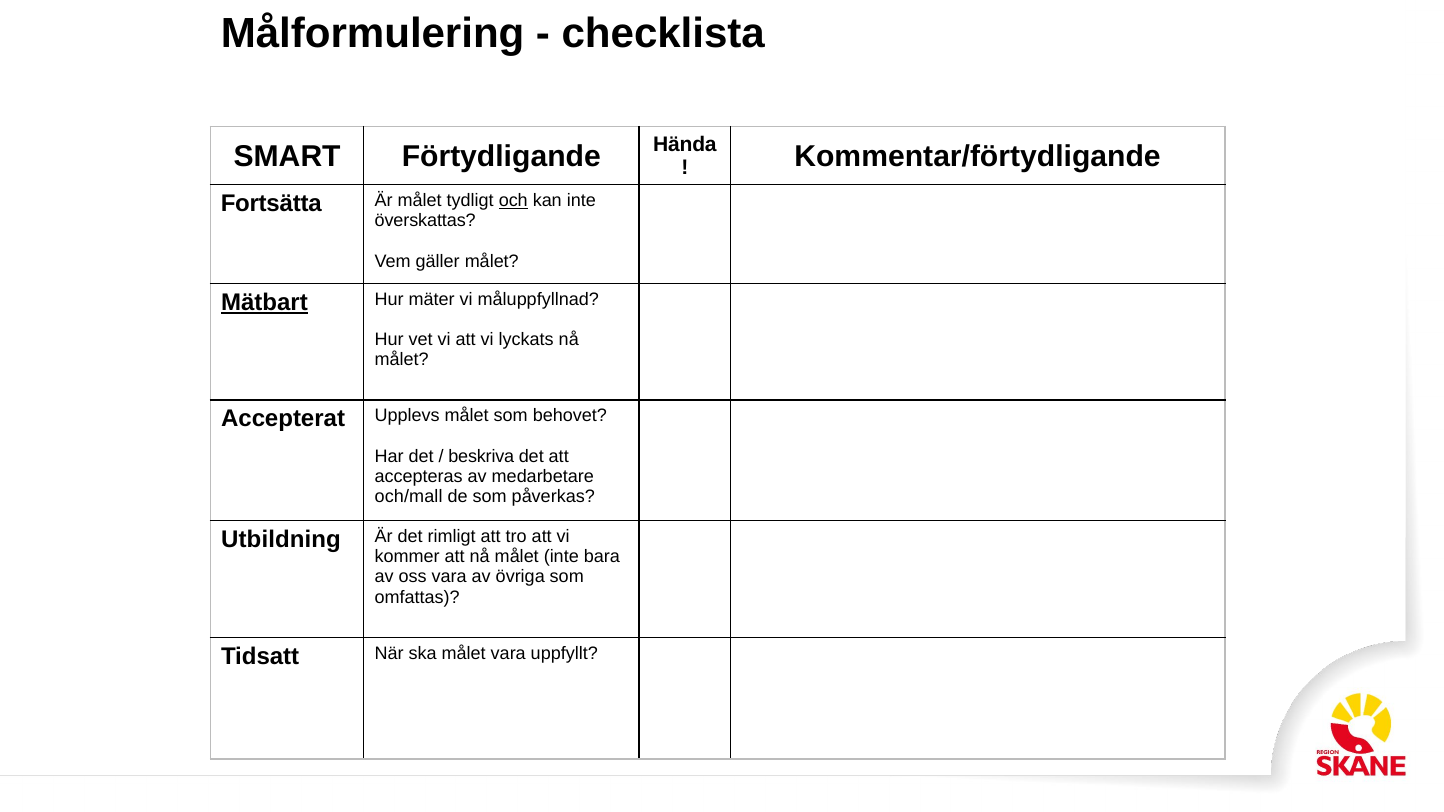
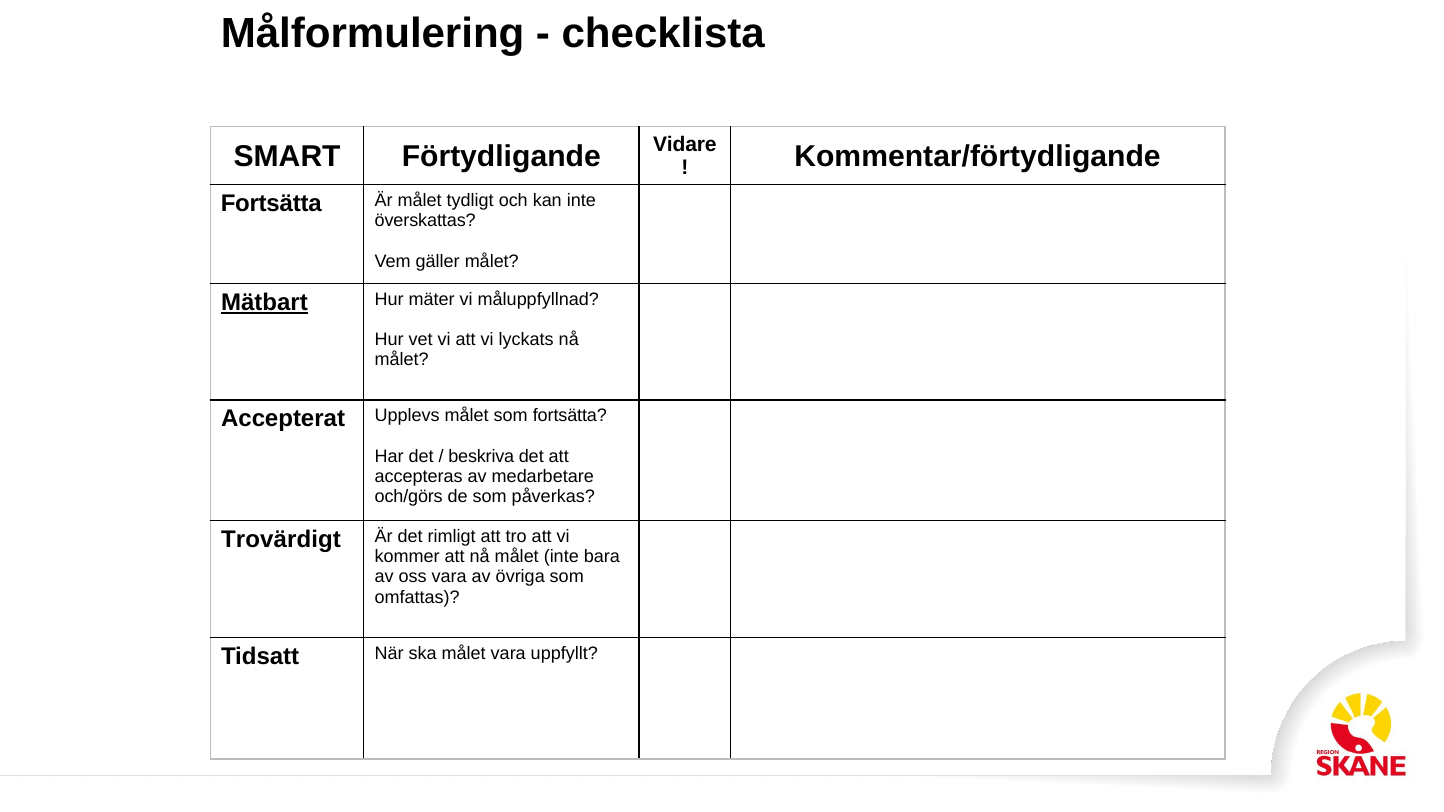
Hända: Hända -> Vidare
och underline: present -> none
som behovet: behovet -> fortsätta
och/mall: och/mall -> och/görs
Utbildning: Utbildning -> Trovärdigt
